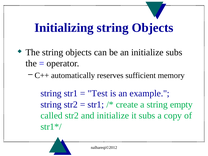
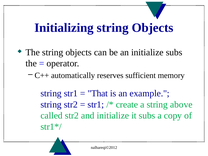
Test: Test -> That
empty: empty -> above
